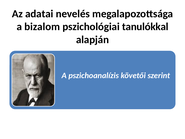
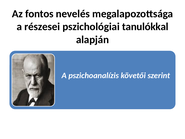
adatai: adatai -> fontos
bizalom: bizalom -> részesei
